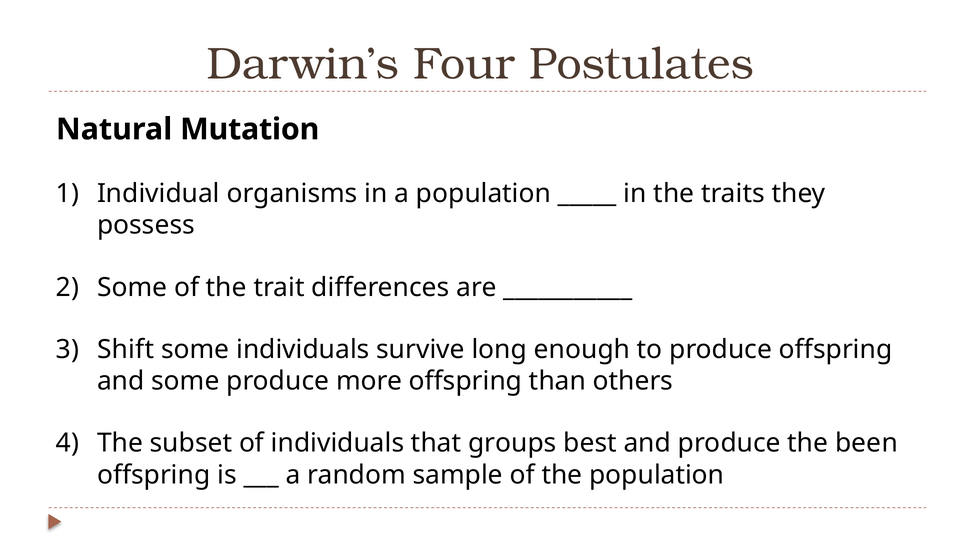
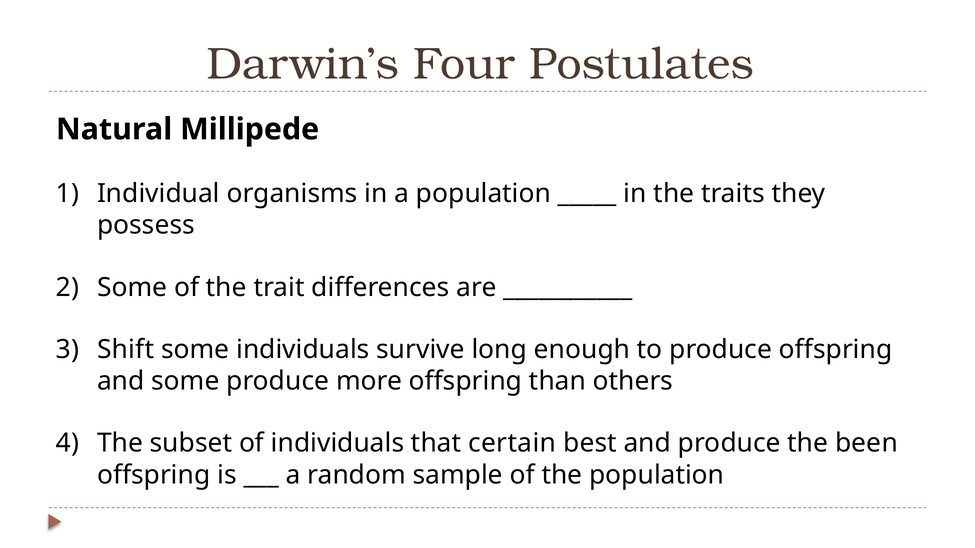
Mutation: Mutation -> Millipede
groups: groups -> certain
